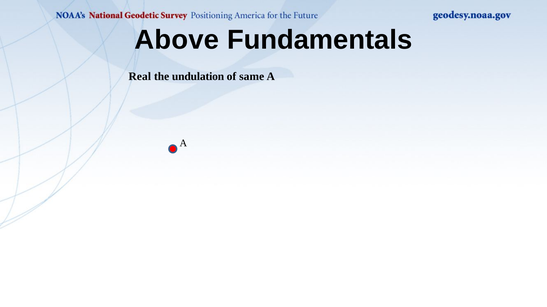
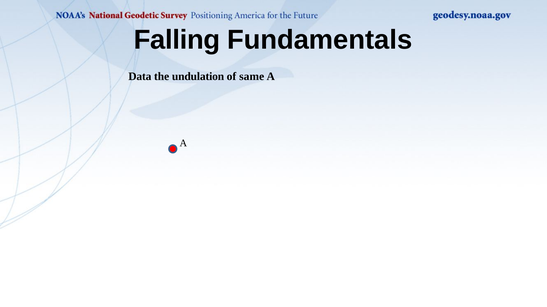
Above: Above -> Falling
Real: Real -> Data
